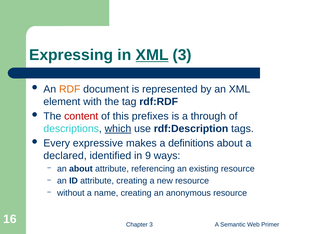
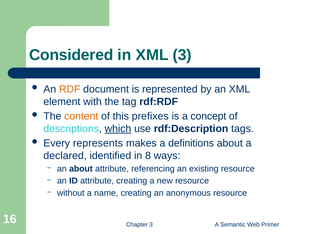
Expressing: Expressing -> Considered
XML at (152, 55) underline: present -> none
content colour: red -> orange
through: through -> concept
expressive: expressive -> represents
9: 9 -> 8
